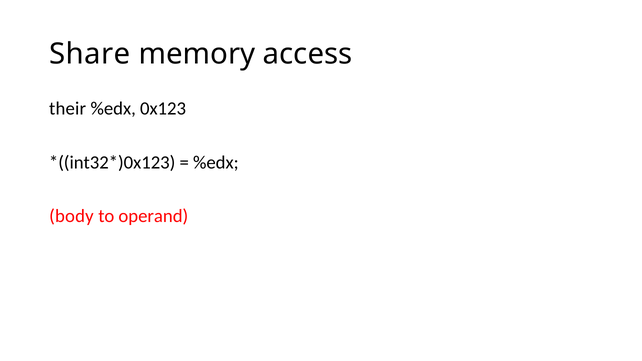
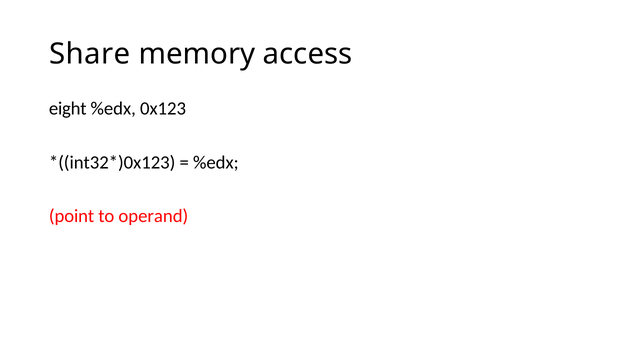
their: their -> eight
body: body -> point
